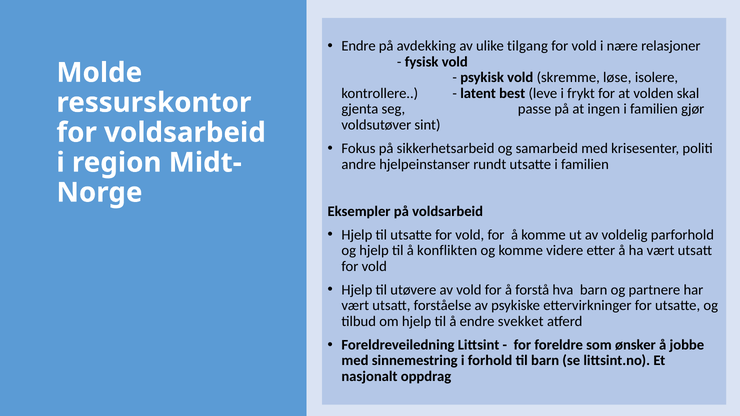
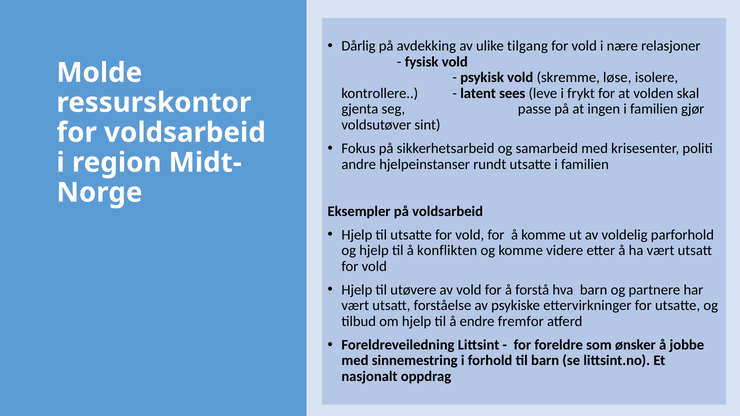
Endre at (359, 46): Endre -> Dårlig
best: best -> sees
svekket: svekket -> fremfor
